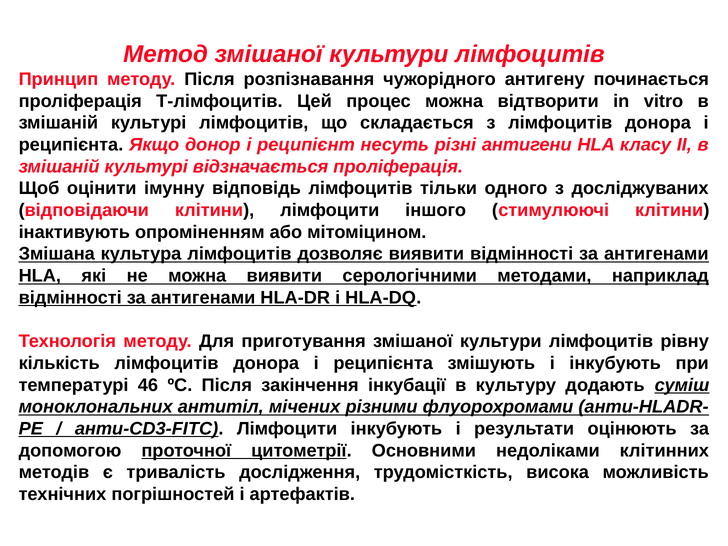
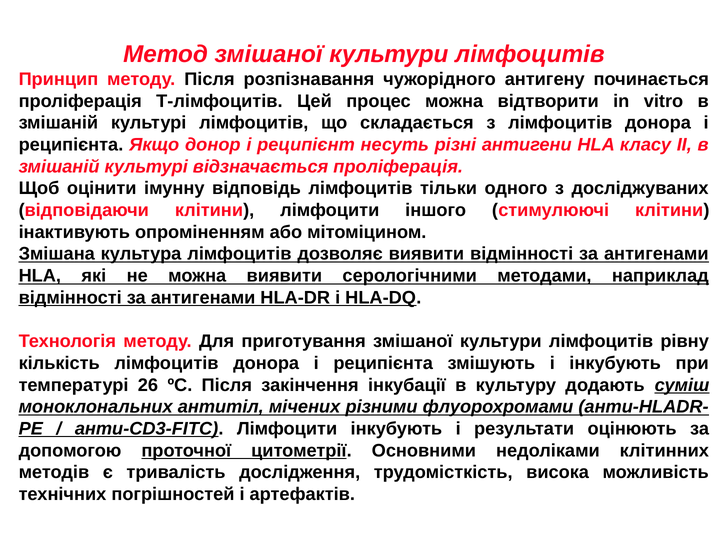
46: 46 -> 26
